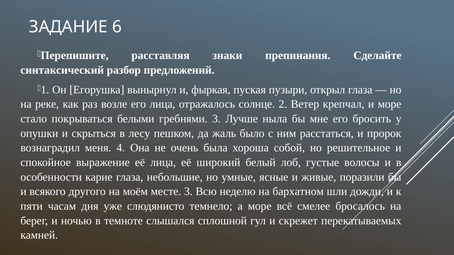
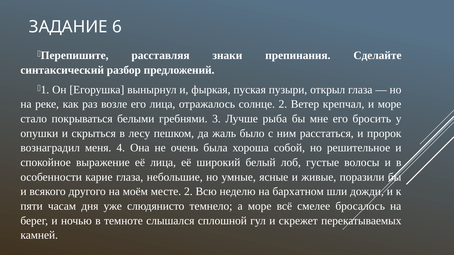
ныла: ныла -> рыба
месте 3: 3 -> 2
